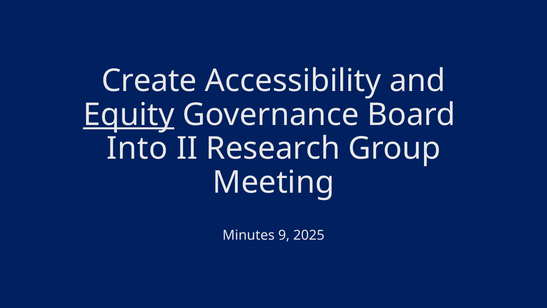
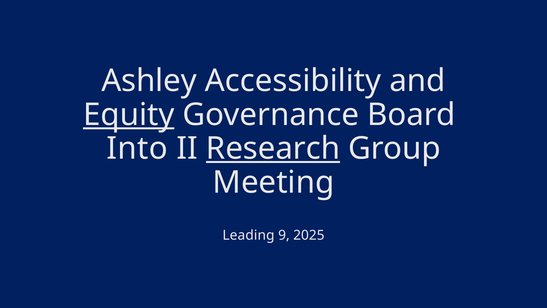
Create: Create -> Ashley
Research underline: none -> present
Minutes: Minutes -> Leading
